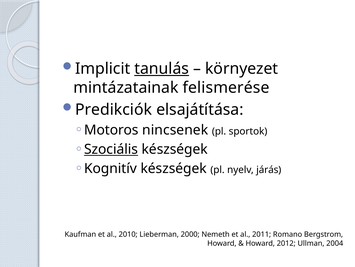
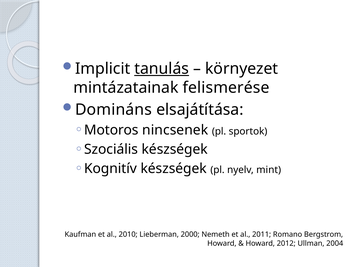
Predikciók: Predikciók -> Domináns
Szociális underline: present -> none
járás: járás -> mint
